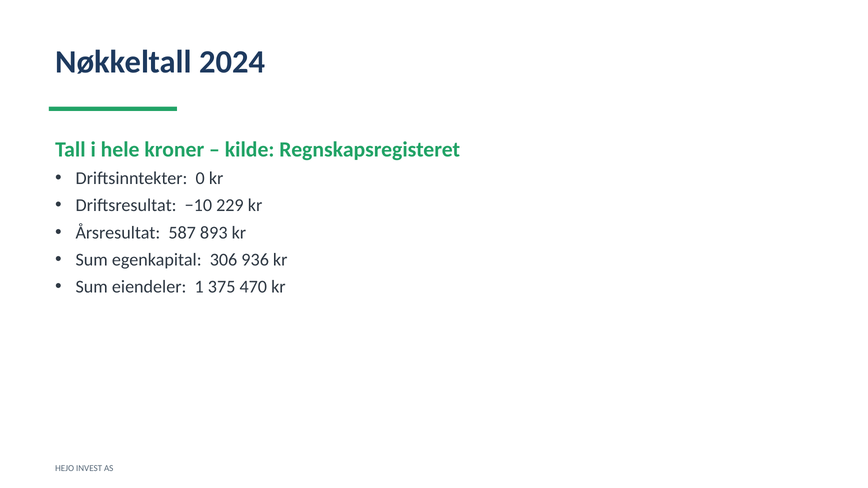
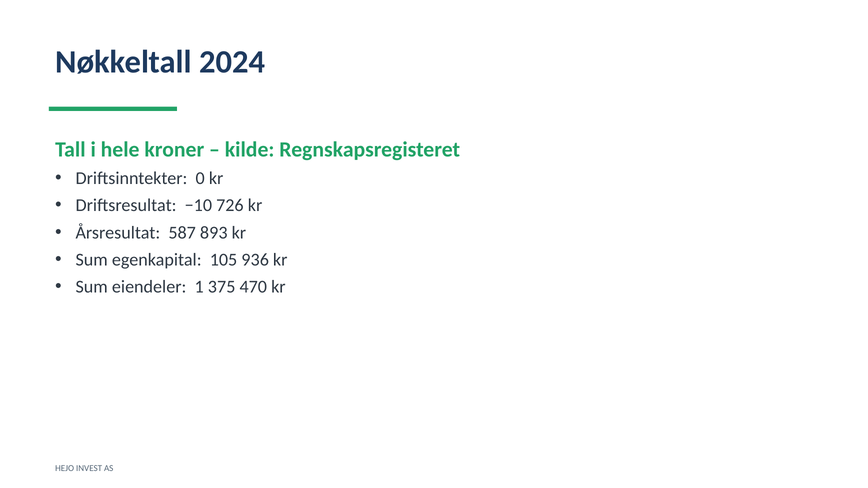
229: 229 -> 726
306: 306 -> 105
